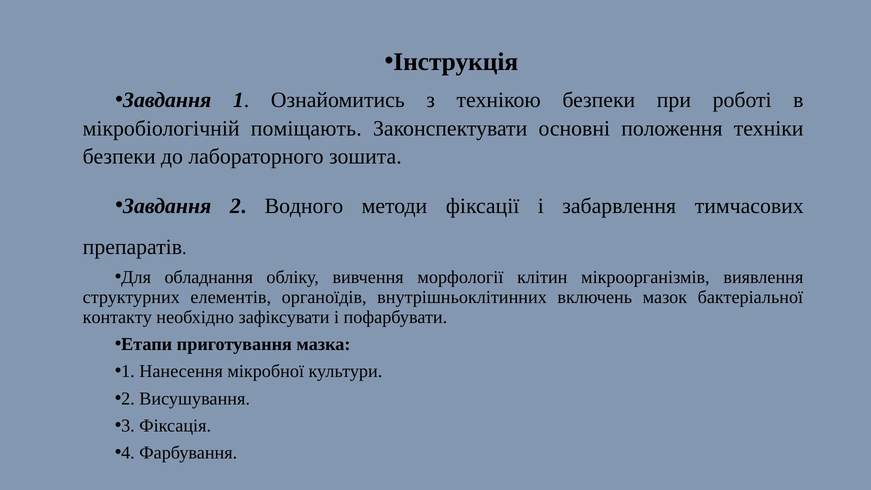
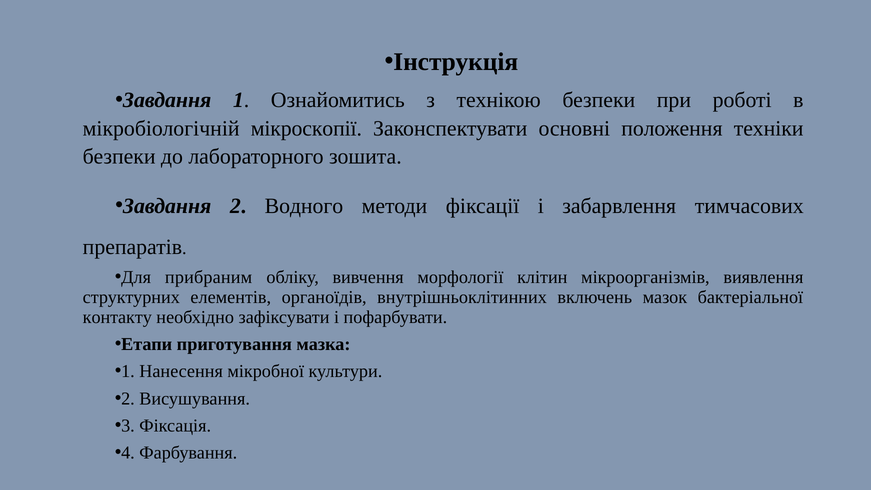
поміщають: поміщають -> мікроскопії
обладнання: обладнання -> прибраним
